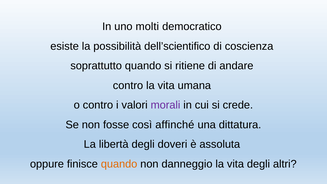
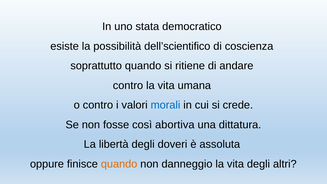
molti: molti -> stata
morali colour: purple -> blue
affinché: affinché -> abortiva
